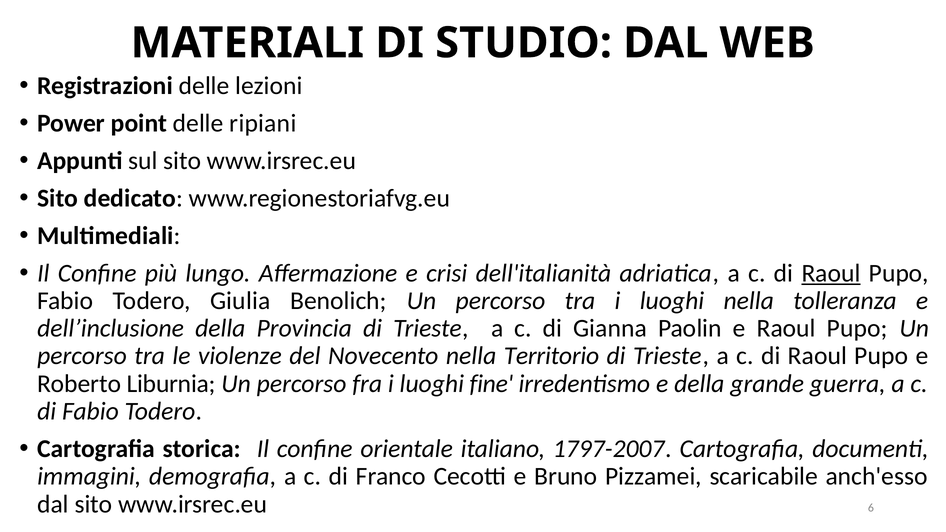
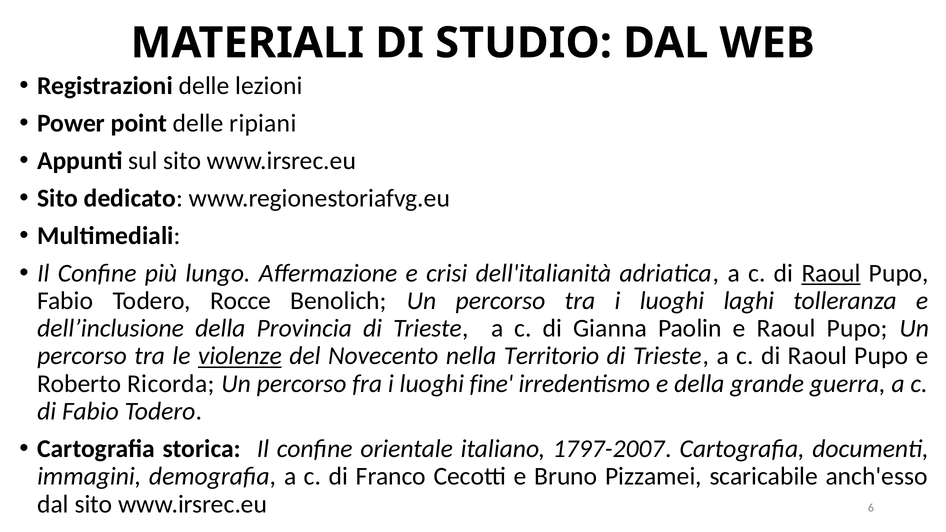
Giulia: Giulia -> Rocce
luoghi nella: nella -> laghi
violenze underline: none -> present
Liburnia: Liburnia -> Ricorda
